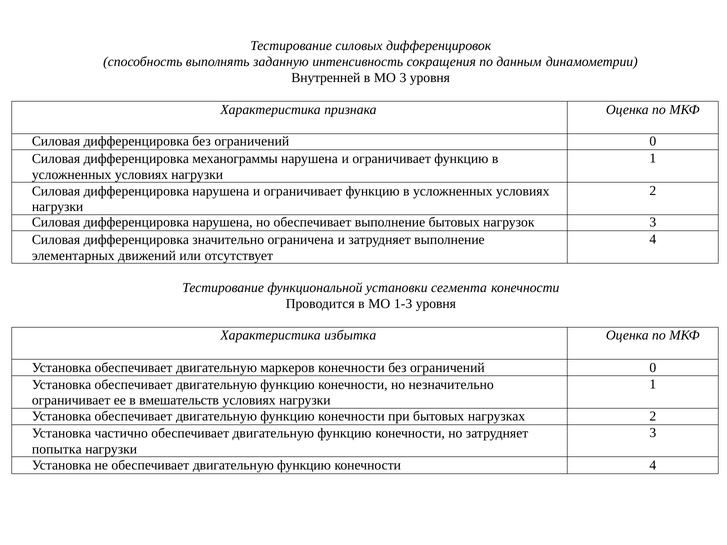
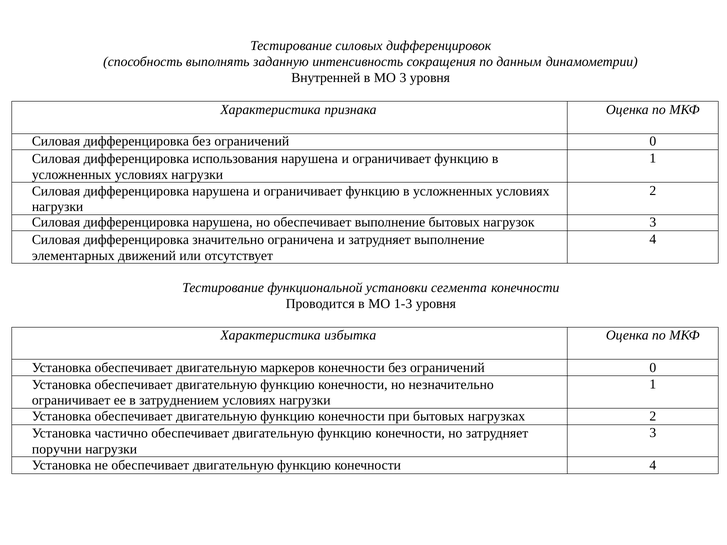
механограммы: механограммы -> использования
вмешательств: вмешательств -> затруднением
попытка: попытка -> поручни
